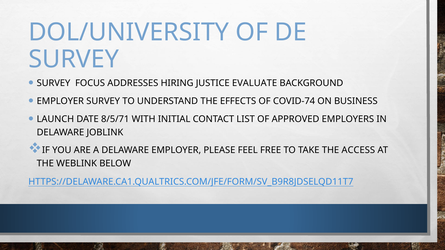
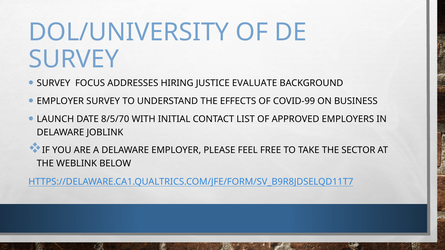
COVID-74: COVID-74 -> COVID-99
8/5/71: 8/5/71 -> 8/5/70
ACCESS: ACCESS -> SECTOR
